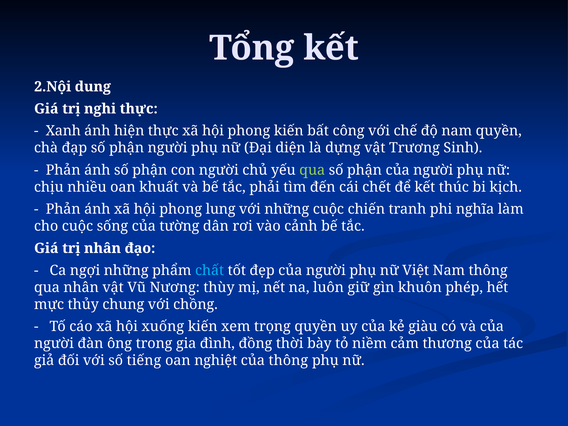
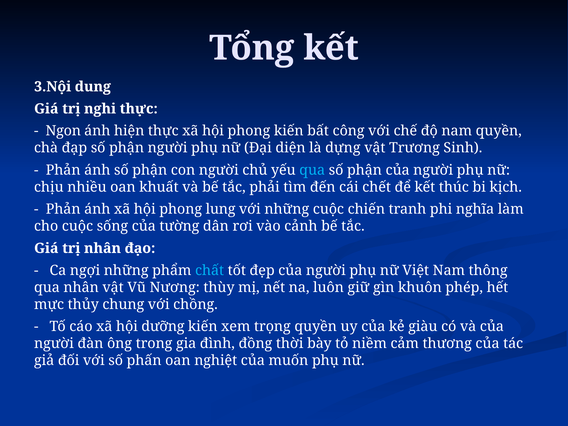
2.Nội: 2.Nội -> 3.Nội
Xanh: Xanh -> Ngon
qua at (312, 170) colour: light green -> light blue
xuống: xuống -> dưỡng
tiếng: tiếng -> phấn
của thông: thông -> muốn
